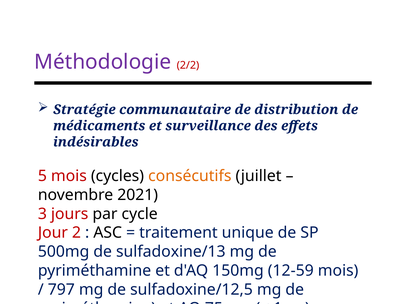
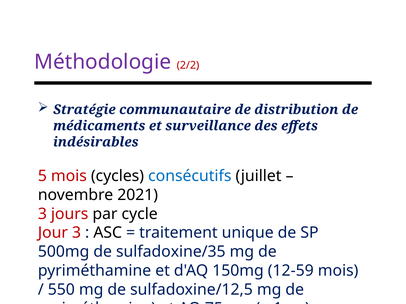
consécutifs colour: orange -> blue
Jour 2: 2 -> 3
sulfadoxine/13: sulfadoxine/13 -> sulfadoxine/35
797: 797 -> 550
